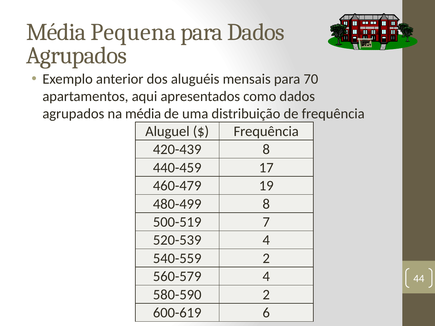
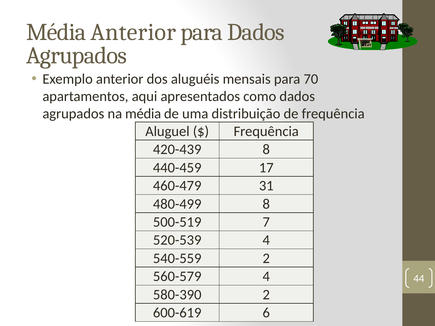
Média Pequena: Pequena -> Anterior
19: 19 -> 31
580-590: 580-590 -> 580-390
